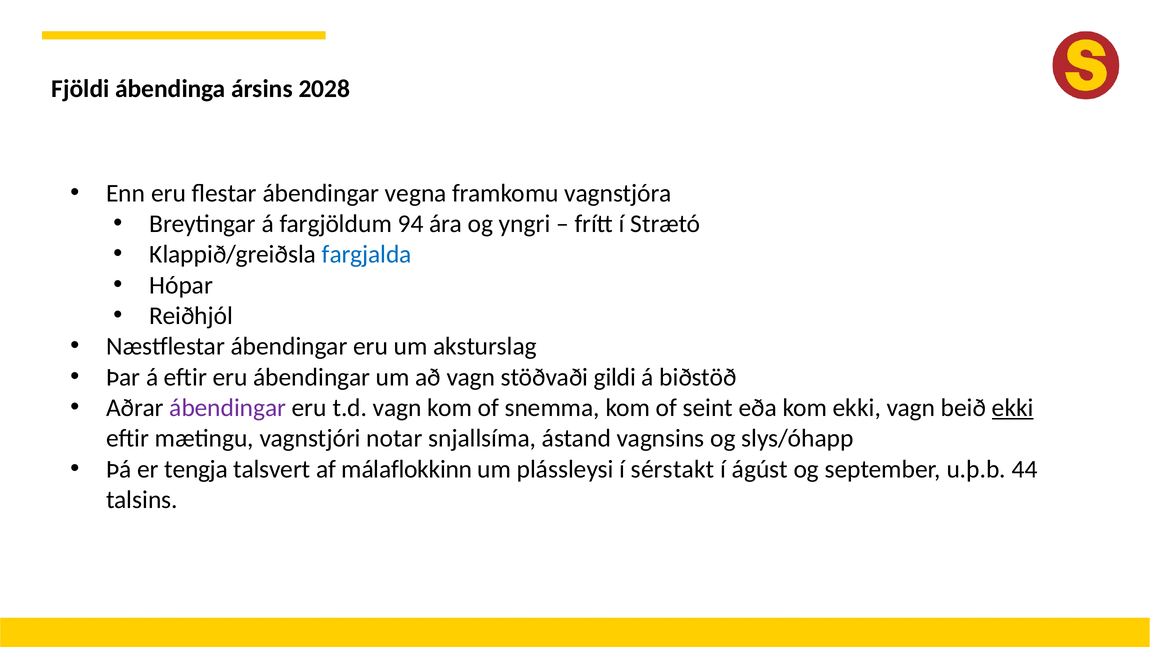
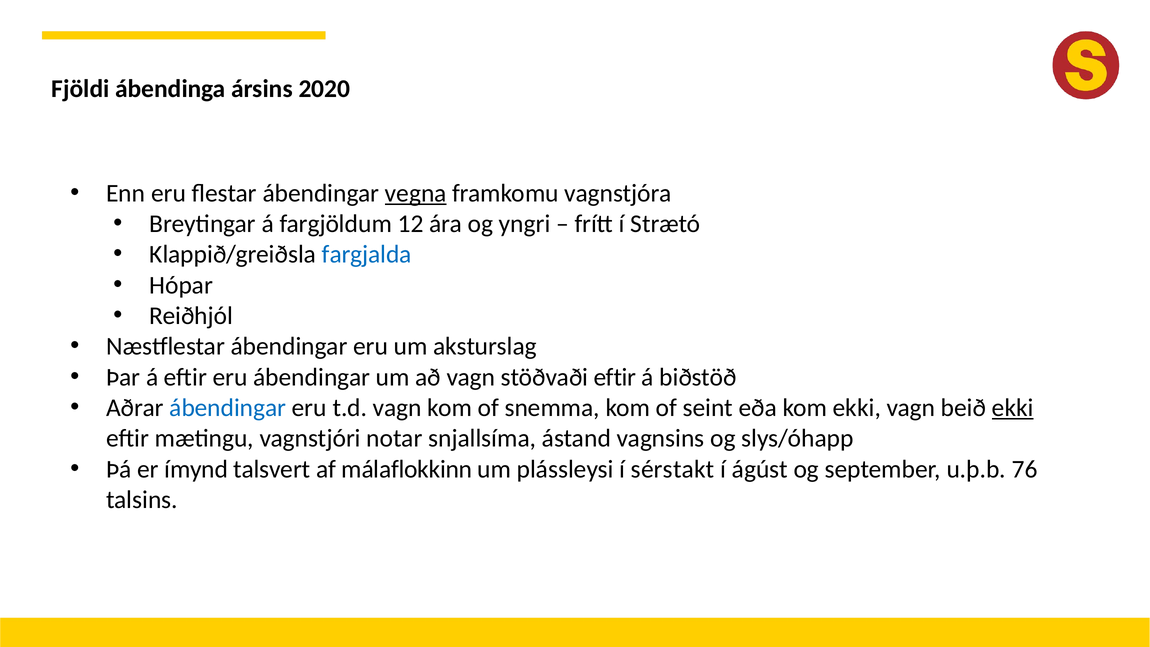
2028: 2028 -> 2020
vegna underline: none -> present
94: 94 -> 12
stöðvaði gildi: gildi -> eftir
ábendingar at (228, 408) colour: purple -> blue
tengja: tengja -> ímynd
44: 44 -> 76
